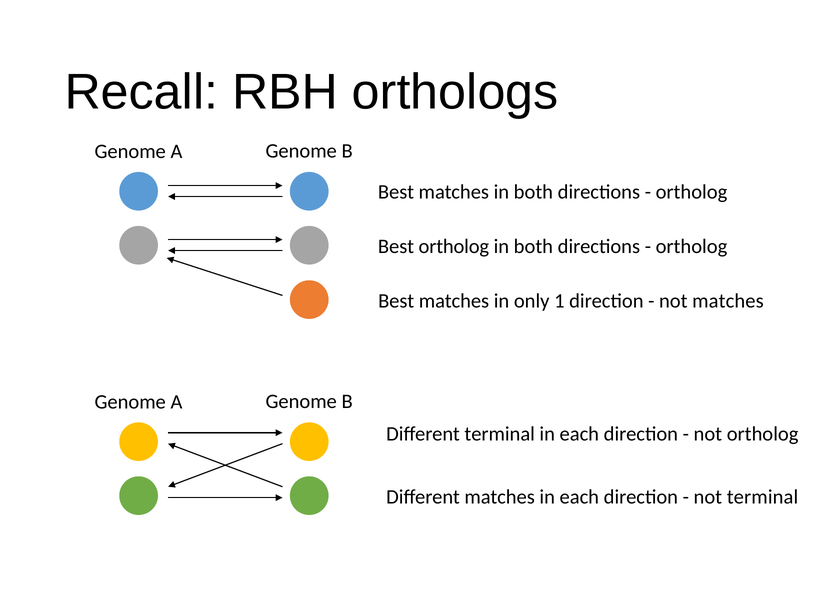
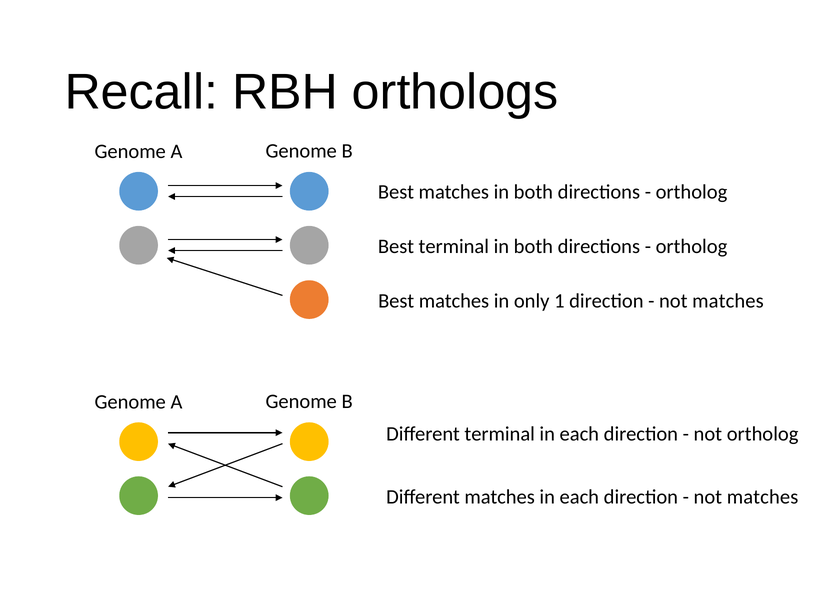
Best ortholog: ortholog -> terminal
terminal at (763, 497): terminal -> matches
